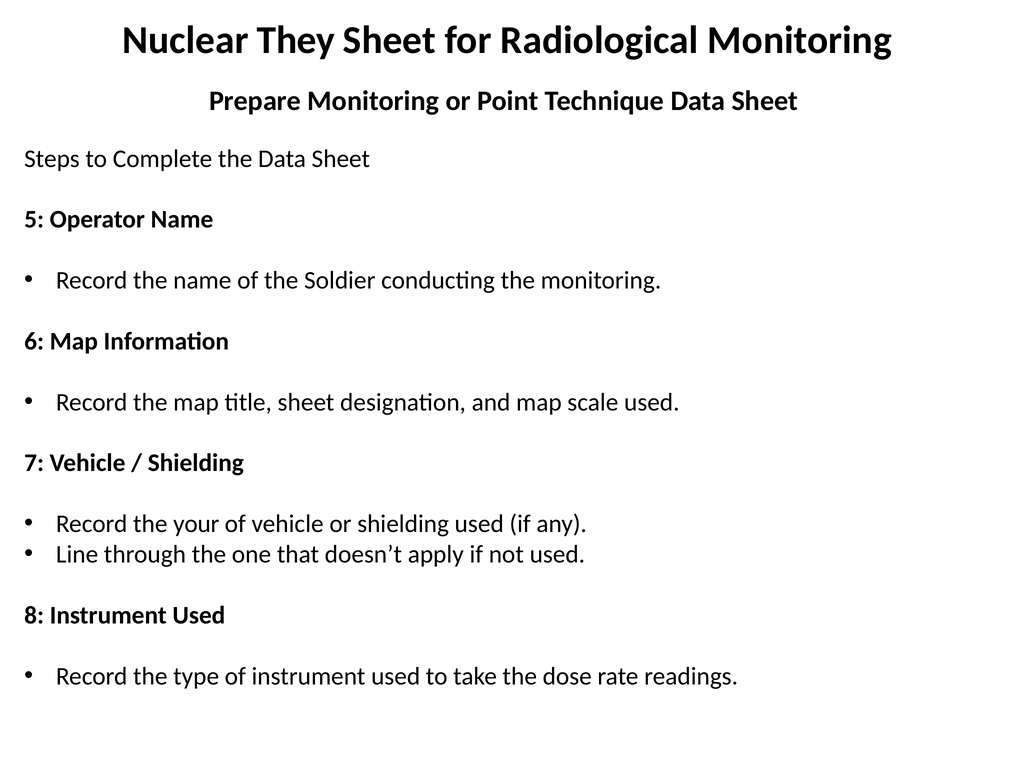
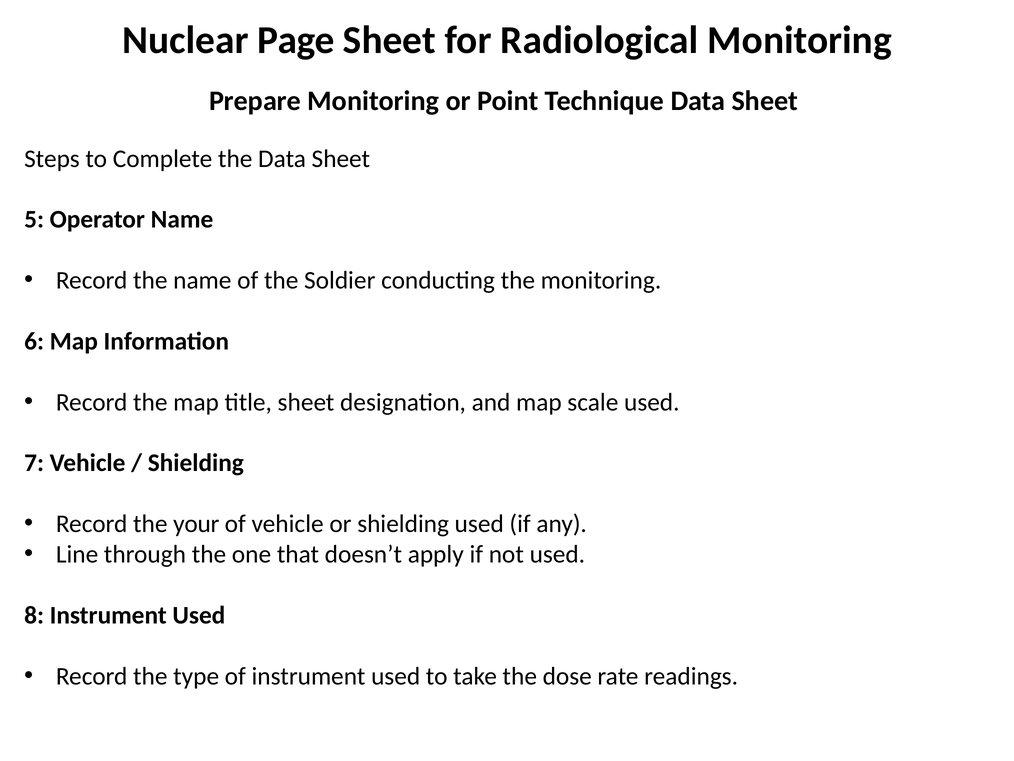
They: They -> Page
